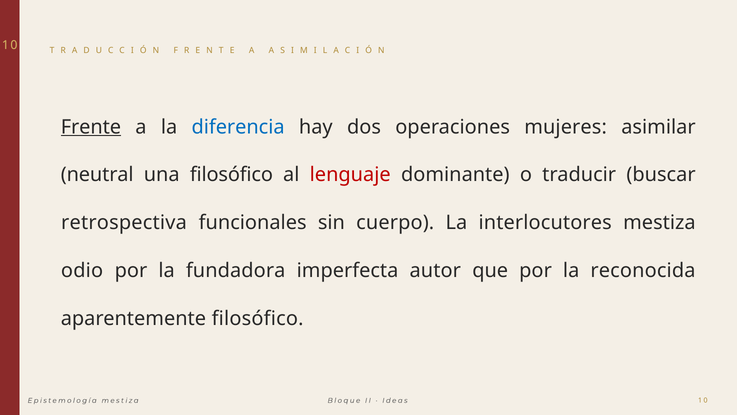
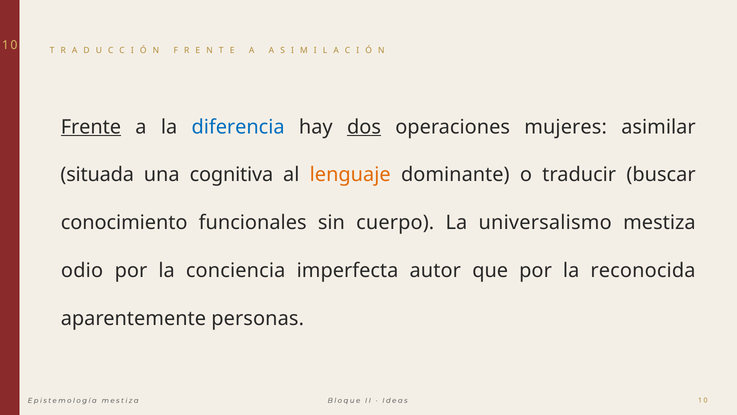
dos underline: none -> present
neutral: neutral -> situada
una filosófico: filosófico -> cognitiva
lenguaje colour: red -> orange
retrospectiva: retrospectiva -> conocimiento
interlocutores: interlocutores -> universalismo
fundadora: fundadora -> conciencia
aparentemente filosófico: filosófico -> personas
